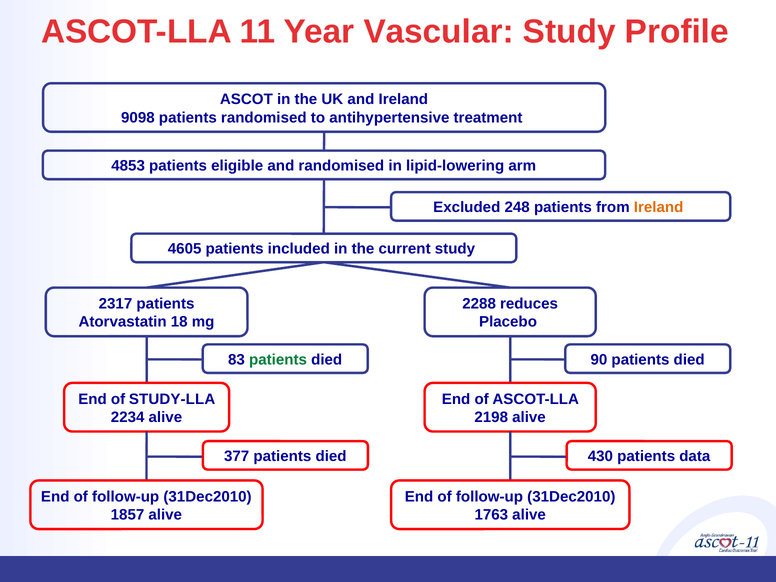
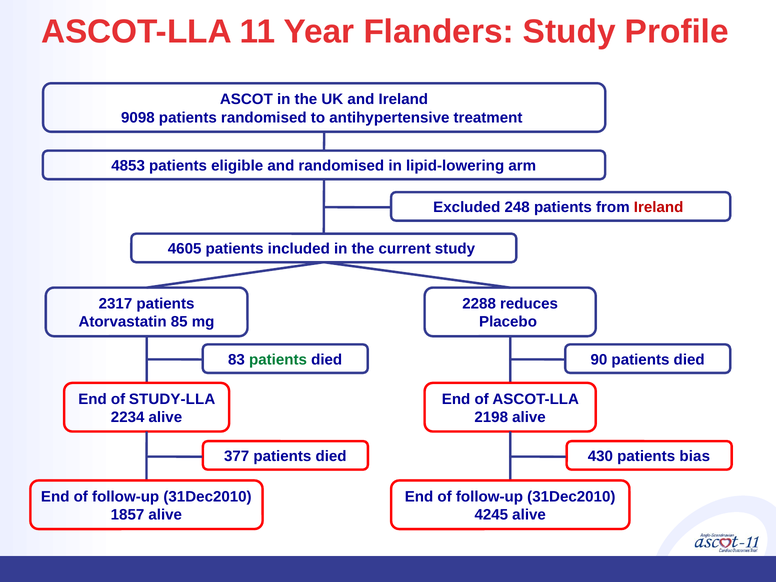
Vascular: Vascular -> Flanders
Ireland at (659, 207) colour: orange -> red
18: 18 -> 85
data: data -> bias
1763: 1763 -> 4245
